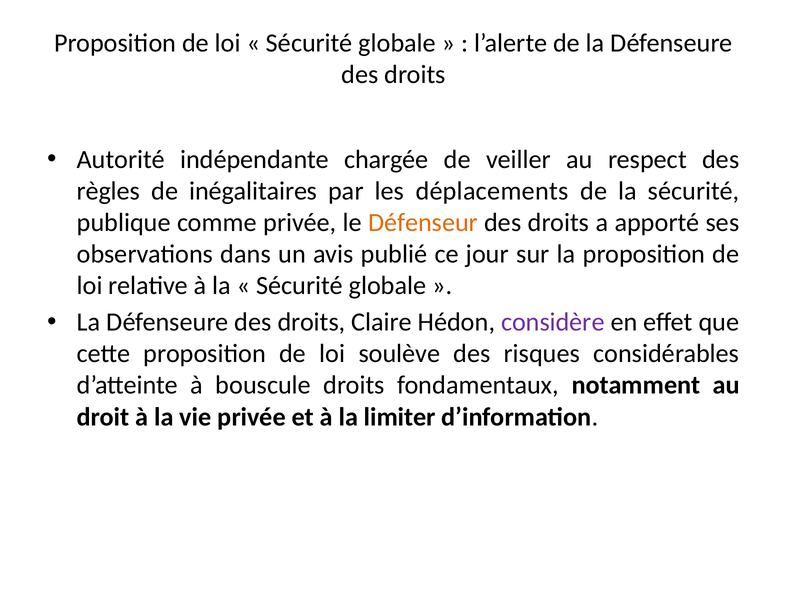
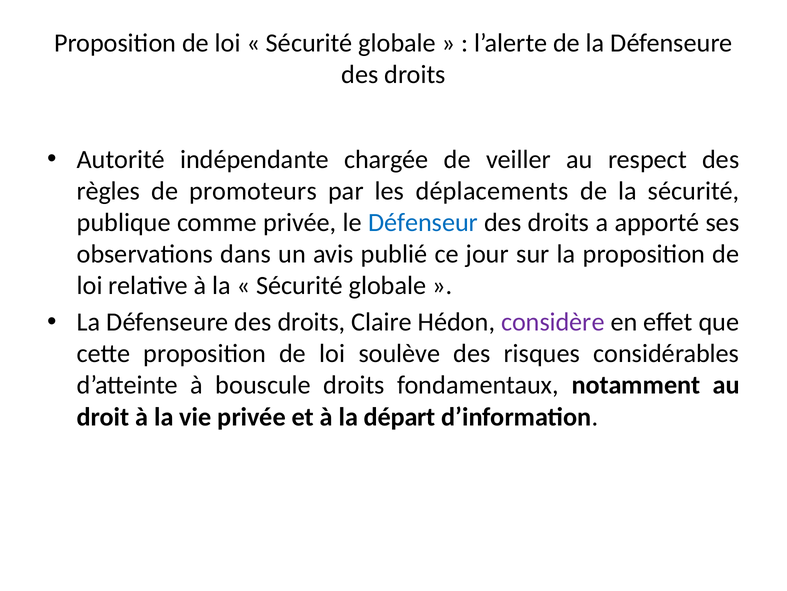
inégalitaires: inégalitaires -> promoteurs
Défenseur colour: orange -> blue
limiter: limiter -> départ
